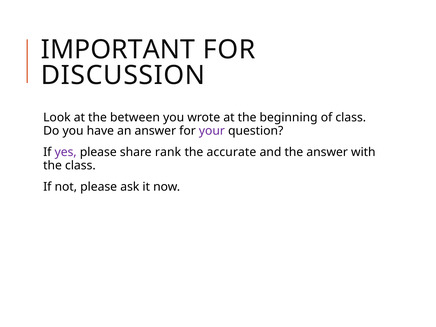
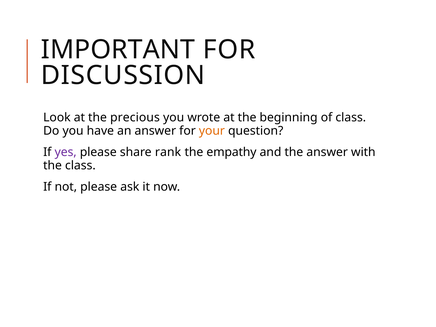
between: between -> precious
your colour: purple -> orange
accurate: accurate -> empathy
